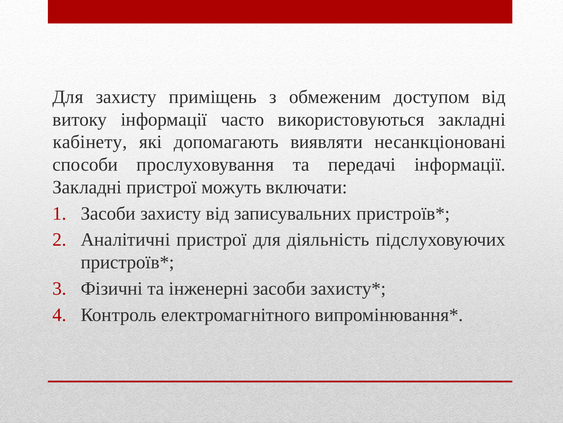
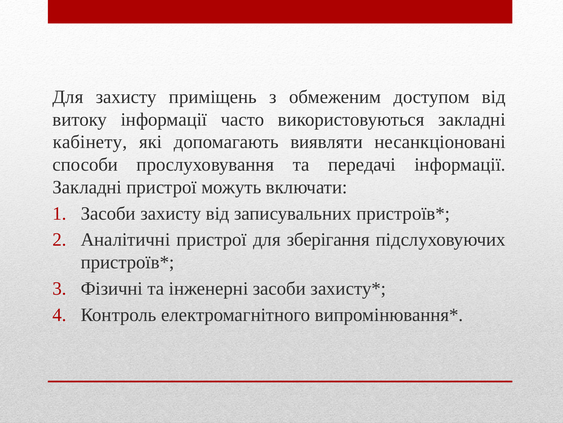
діяльність: діяльність -> зберігання
